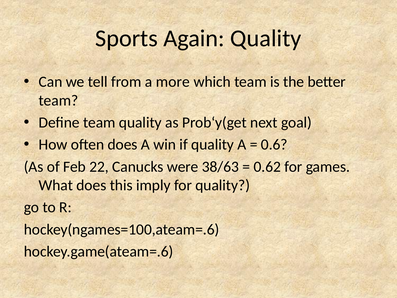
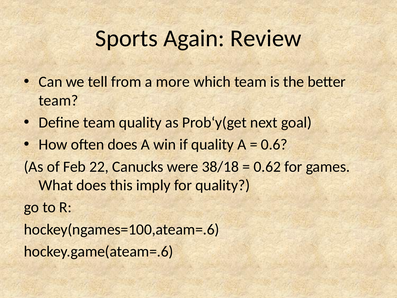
Again Quality: Quality -> Review
38/63: 38/63 -> 38/18
